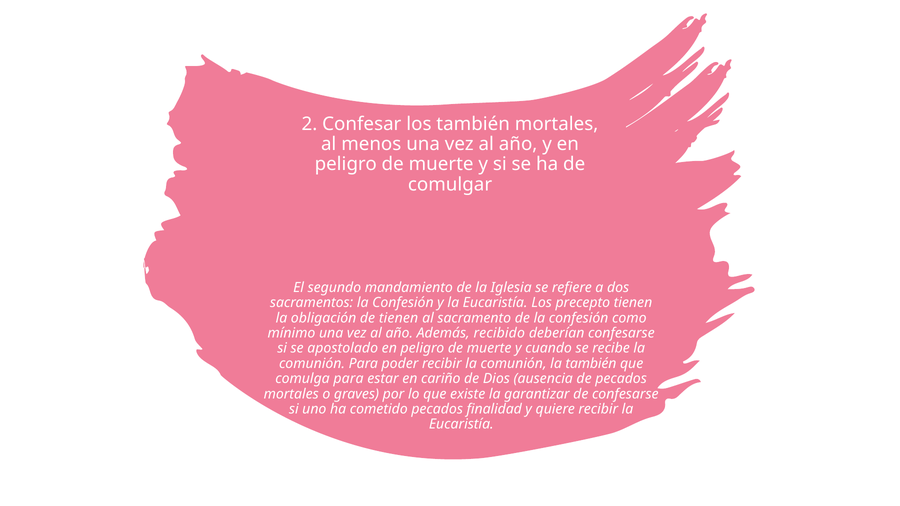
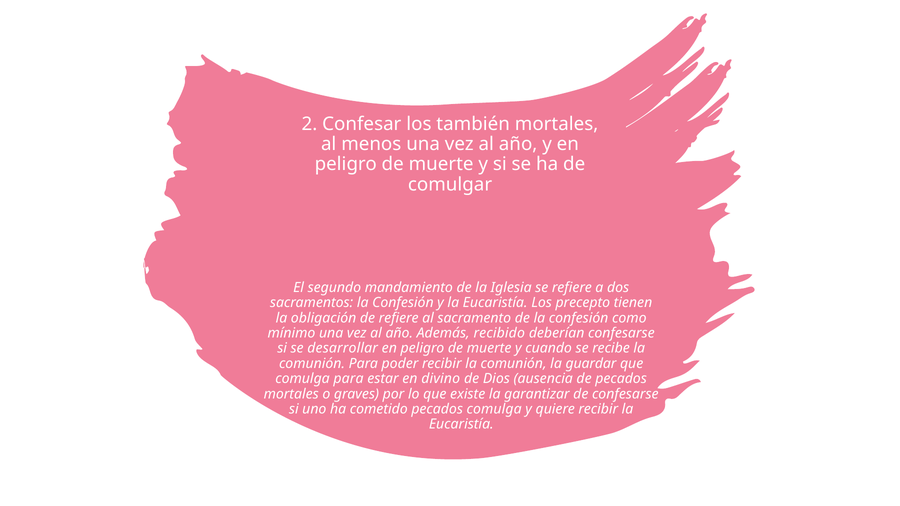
de tienen: tienen -> refiere
apostolado: apostolado -> desarrollar
la también: también -> guardar
cariño: cariño -> divino
pecados finalidad: finalidad -> comulga
